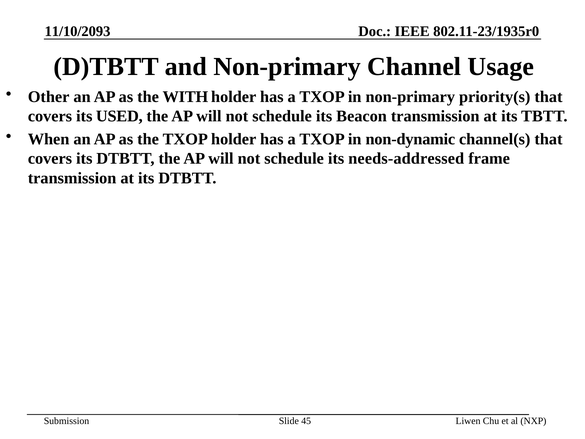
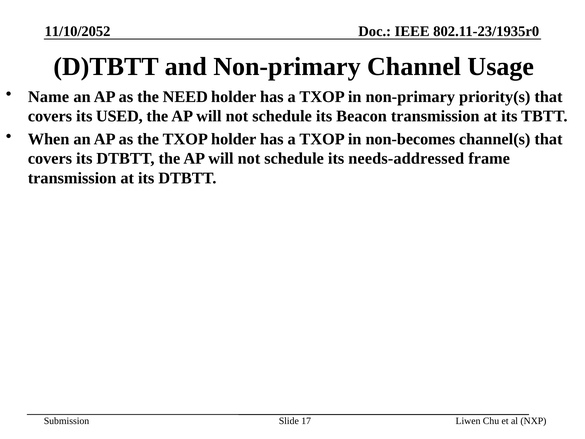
11/10/2093: 11/10/2093 -> 11/10/2052
Other: Other -> Name
WITH: WITH -> NEED
non-dynamic: non-dynamic -> non-becomes
45: 45 -> 17
